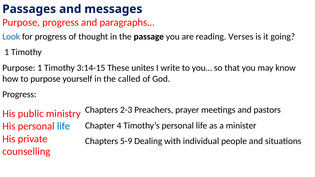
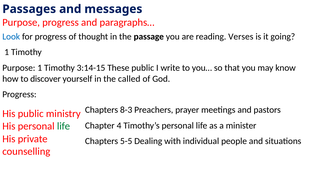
These unites: unites -> public
to purpose: purpose -> discover
2-3: 2-3 -> 8-3
life at (64, 126) colour: blue -> green
5-9: 5-9 -> 5-5
